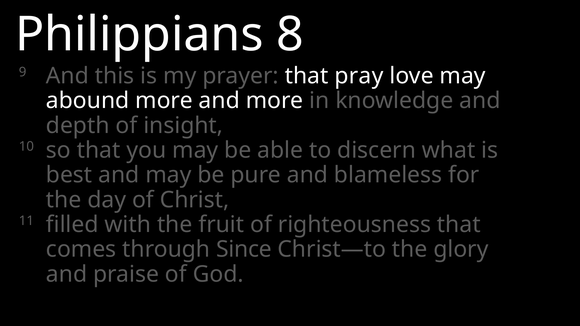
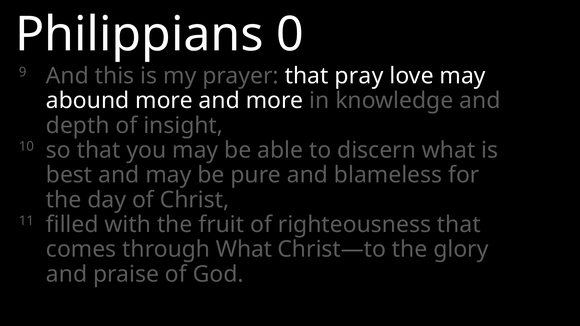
8: 8 -> 0
through Since: Since -> What
